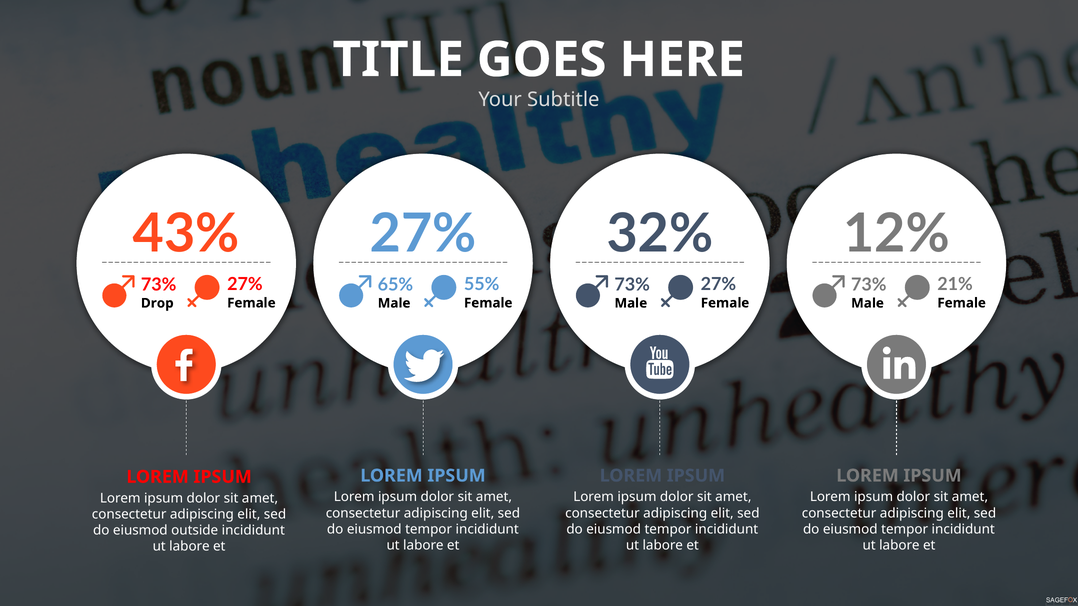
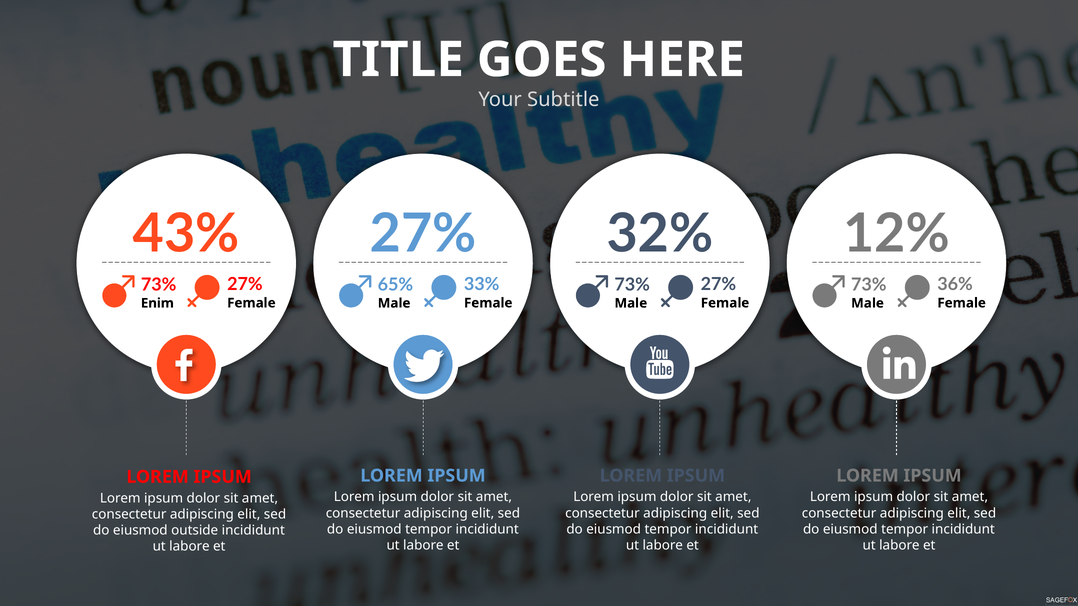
55%: 55% -> 33%
21%: 21% -> 36%
Drop: Drop -> Enim
